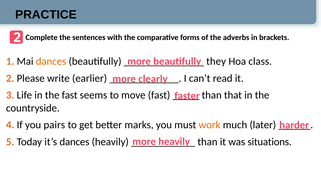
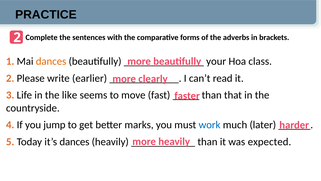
they: they -> your
the fast: fast -> like
pairs: pairs -> jump
work colour: orange -> blue
situations: situations -> expected
